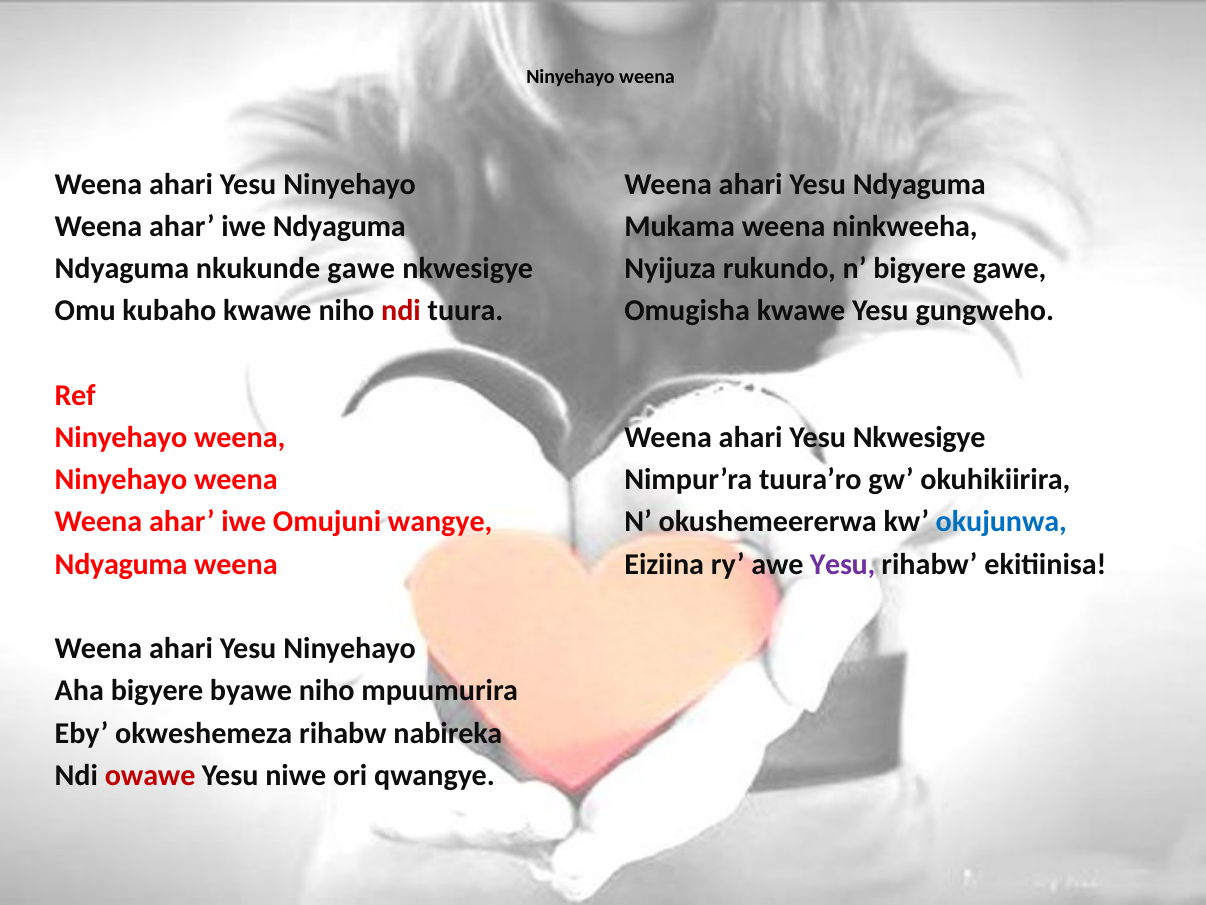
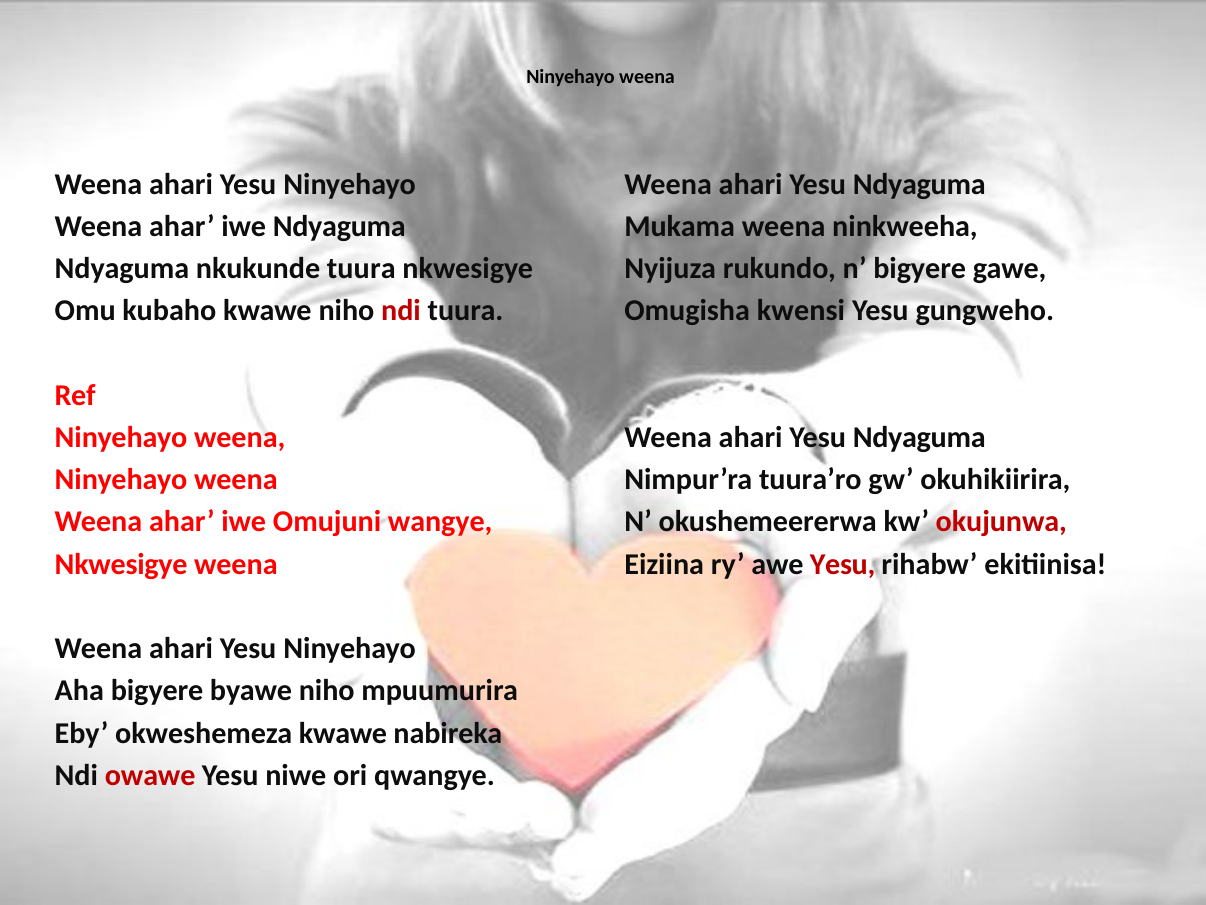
nkukunde gawe: gawe -> tuura
Omugisha kwawe: kwawe -> kwensi
Nkwesigye at (919, 437): Nkwesigye -> Ndyaguma
okujunwa colour: blue -> red
Ndyaguma at (121, 564): Ndyaguma -> Nkwesigye
Yesu at (843, 564) colour: purple -> red
okweshemeza rihabw: rihabw -> kwawe
